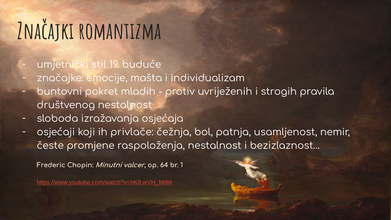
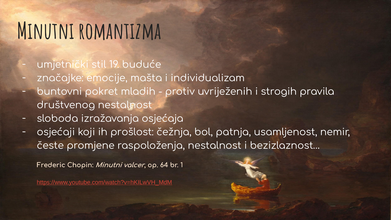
Značajki at (46, 32): Značajki -> Minutni
privlače: privlače -> prošlost
